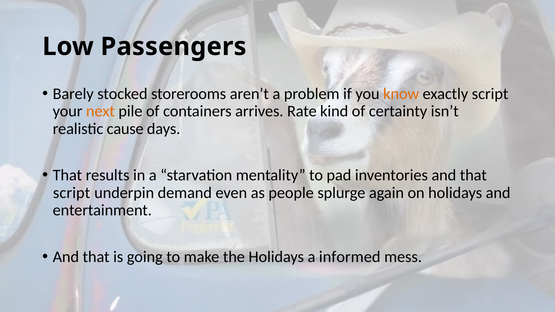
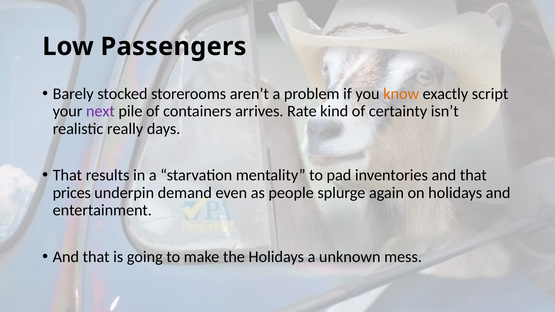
next colour: orange -> purple
cause: cause -> really
script at (72, 193): script -> prices
informed: informed -> unknown
